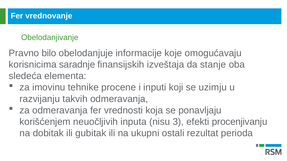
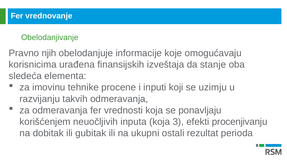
bilo: bilo -> njih
saradnje: saradnje -> urađena
inputa nisu: nisu -> koja
